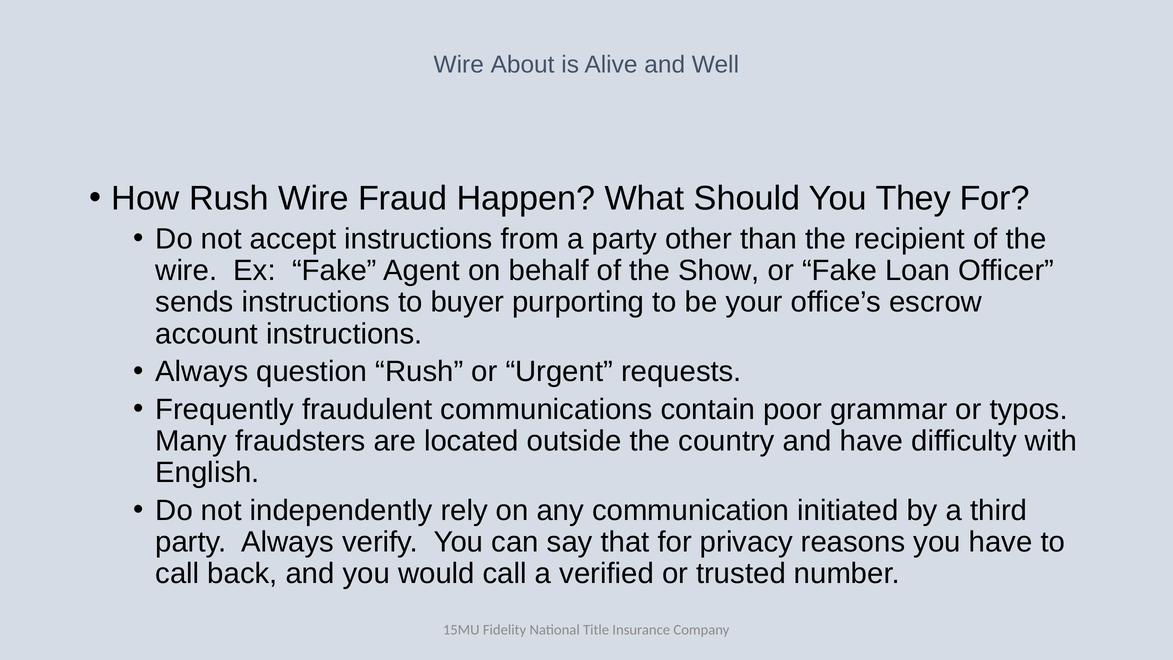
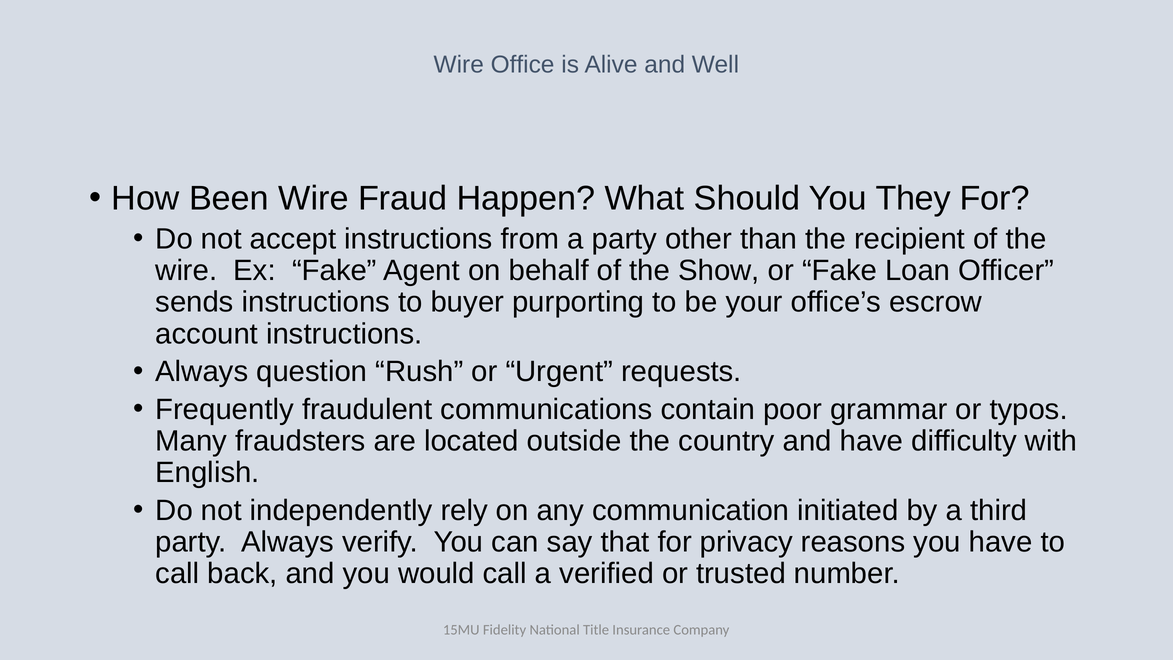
About: About -> Office
How Rush: Rush -> Been
